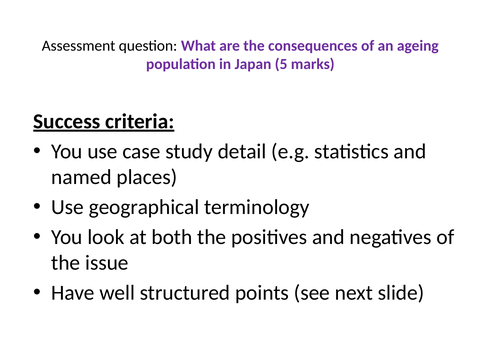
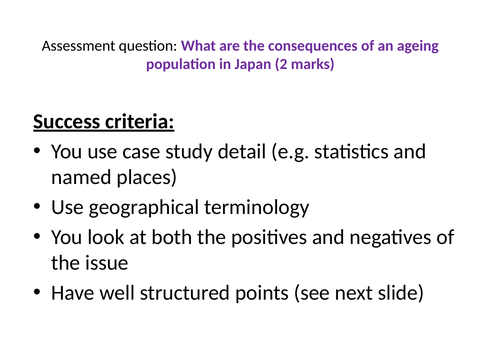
5: 5 -> 2
